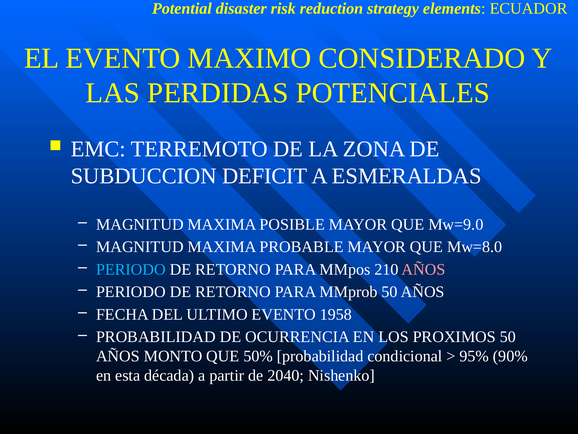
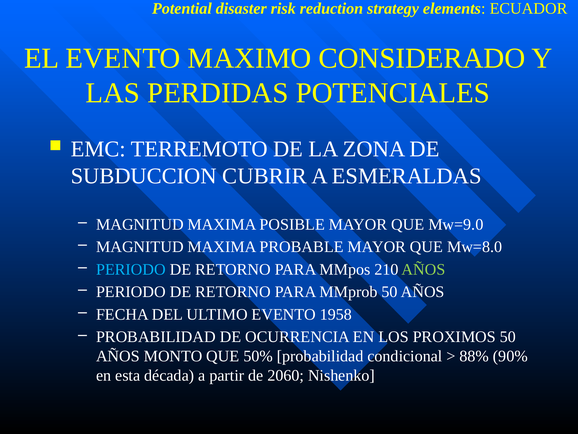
DEFICIT: DEFICIT -> CUBRIR
AÑOS at (424, 269) colour: pink -> light green
95%: 95% -> 88%
2040: 2040 -> 2060
